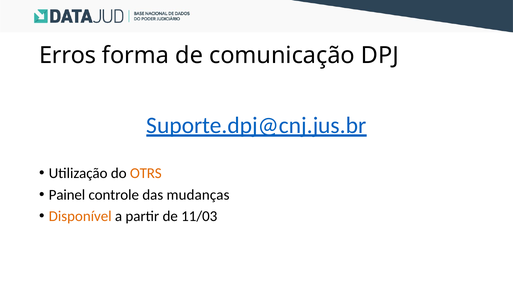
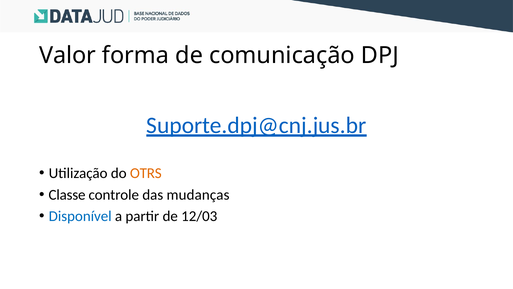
Erros: Erros -> Valor
Painel: Painel -> Classe
Disponível colour: orange -> blue
11/03: 11/03 -> 12/03
